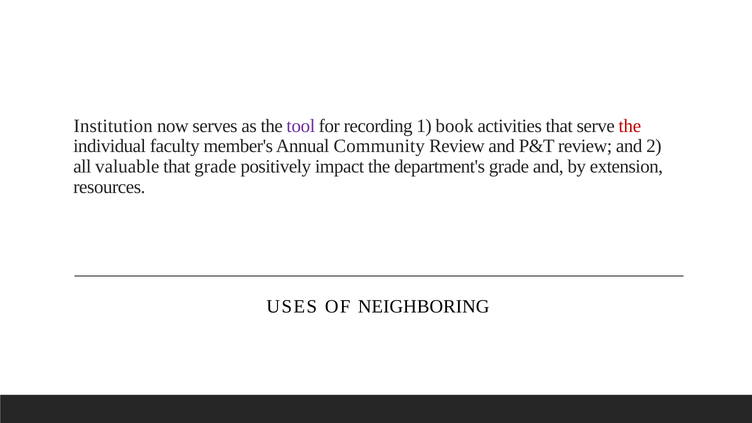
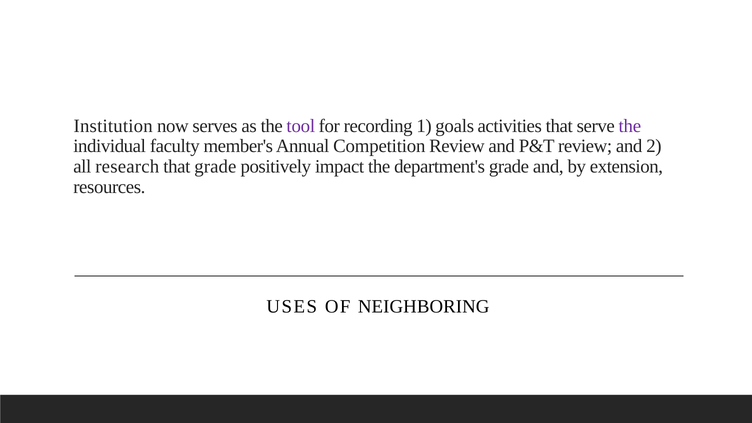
book: book -> goals
the at (630, 126) colour: red -> purple
Community: Community -> Competition
valuable: valuable -> research
